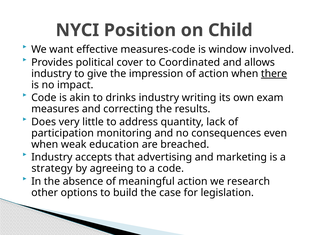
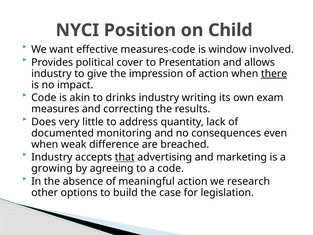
Coordinated: Coordinated -> Presentation
participation: participation -> documented
education: education -> difference
that underline: none -> present
strategy: strategy -> growing
